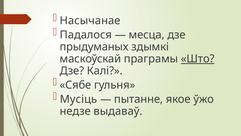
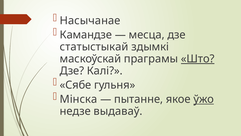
Падалося: Падалося -> Камандзе
прыдуманых: прыдуманых -> статыстыкай
Мусіць: Мусіць -> Мінска
ўжо underline: none -> present
